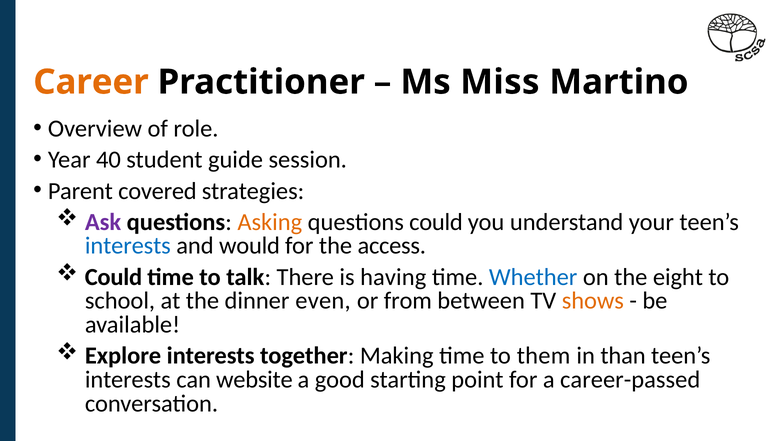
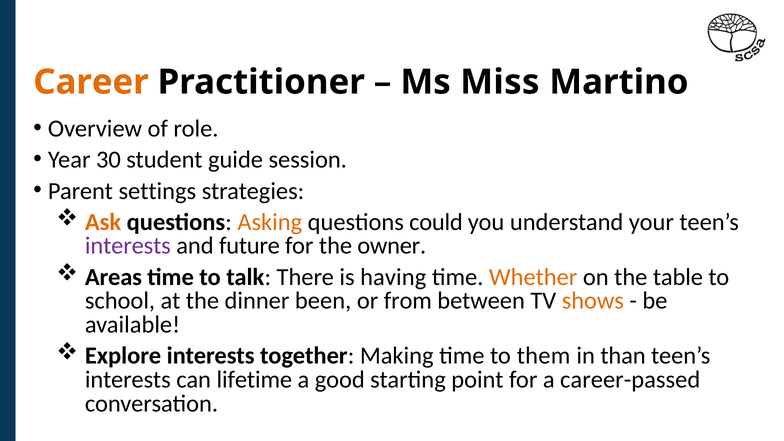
40: 40 -> 30
covered: covered -> settings
Ask colour: purple -> orange
interests at (128, 246) colour: blue -> purple
would: would -> future
access: access -> owner
Could at (113, 277): Could -> Areas
Whether colour: blue -> orange
eight: eight -> table
even: even -> been
website: website -> lifetime
